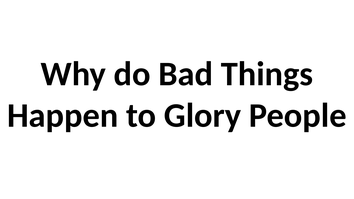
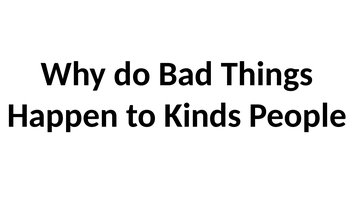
Glory: Glory -> Kinds
